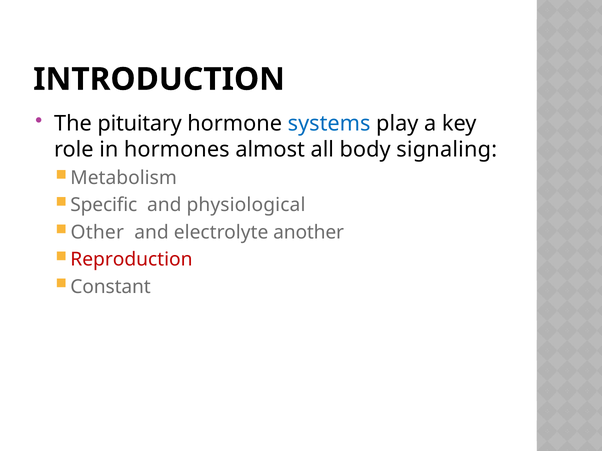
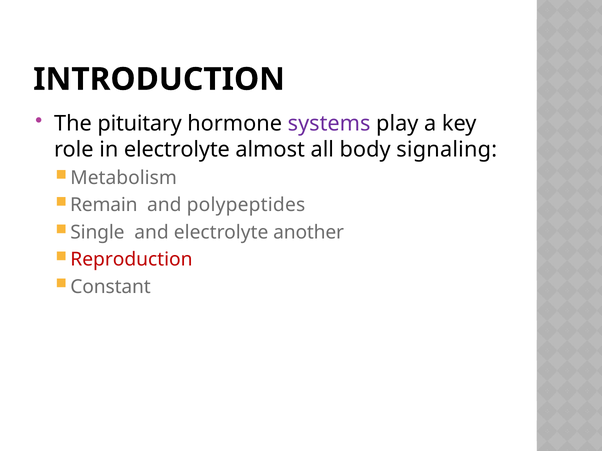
systems colour: blue -> purple
in hormones: hormones -> electrolyte
Specific: Specific -> Remain
physiological: physiological -> polypeptides
Other: Other -> Single
